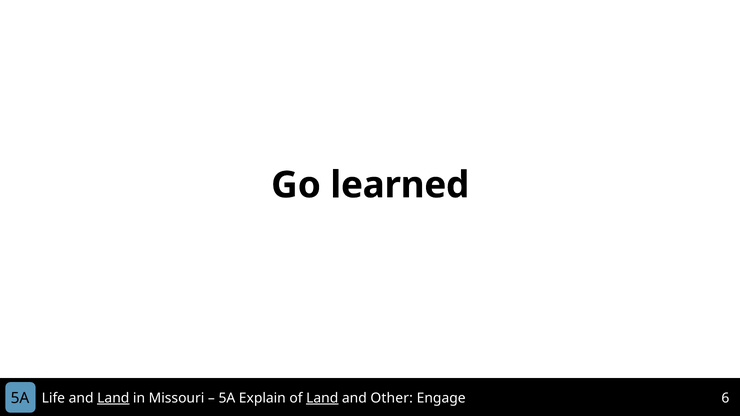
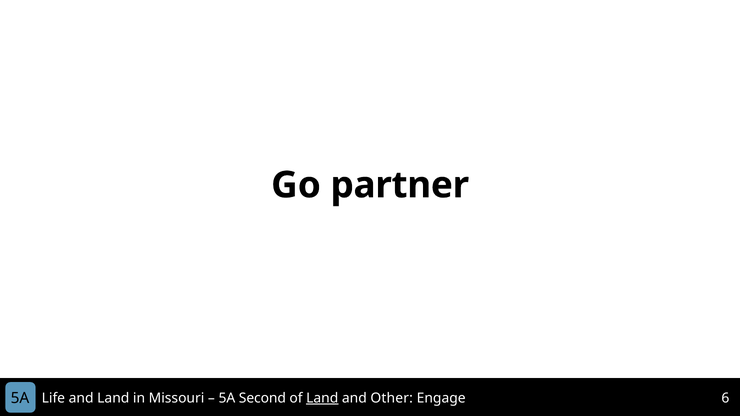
learned: learned -> partner
Land at (113, 398) underline: present -> none
Explain: Explain -> Second
